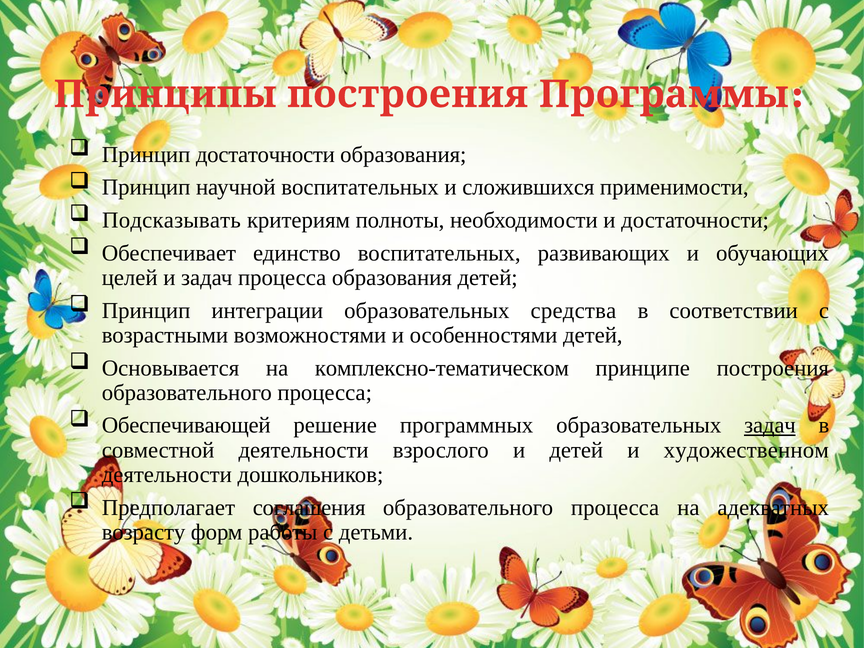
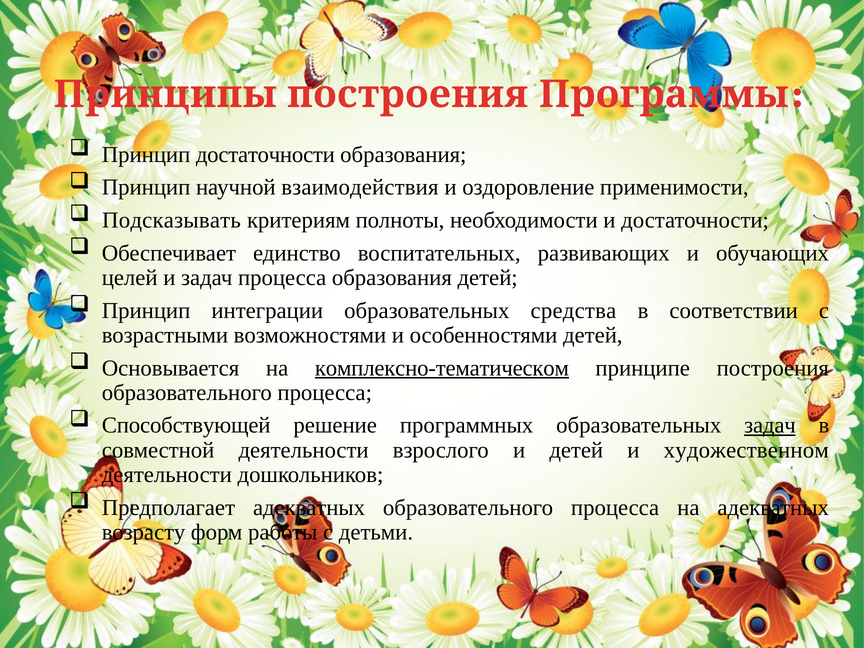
научной воспитательных: воспитательных -> взаимодействия
сложившихся: сложившихся -> оздоровление
комплексно‐тематическом underline: none -> present
Обеспечивающей: Обеспечивающей -> Способствующей
Предполагает соглашения: соглашения -> адекватных
